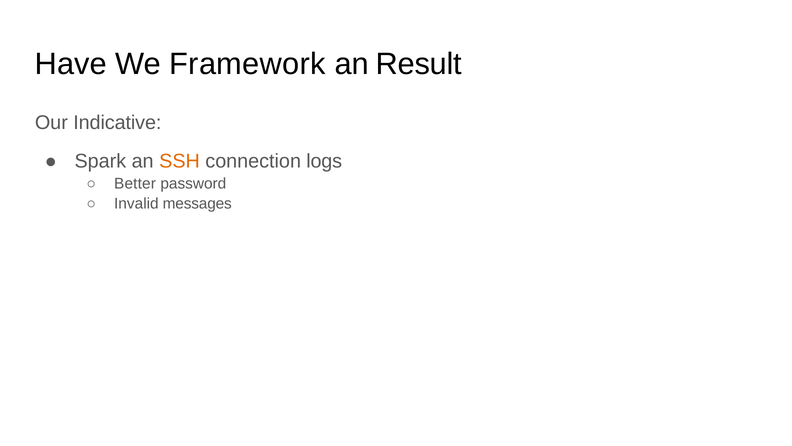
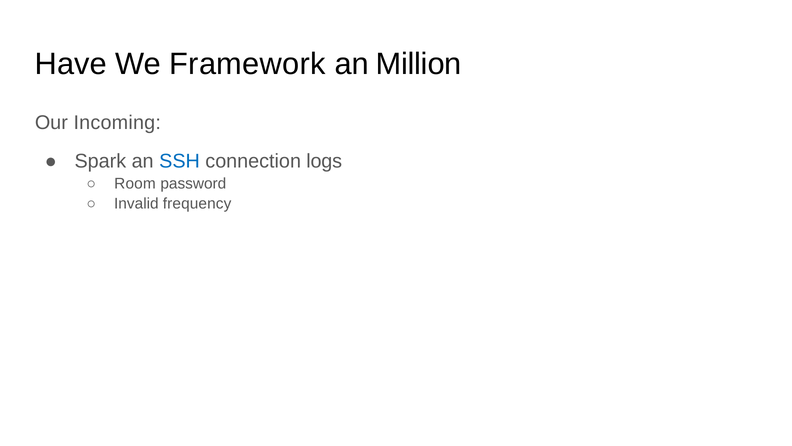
Result: Result -> Million
Indicative: Indicative -> Incoming
SSH colour: orange -> blue
Better: Better -> Room
messages: messages -> frequency
